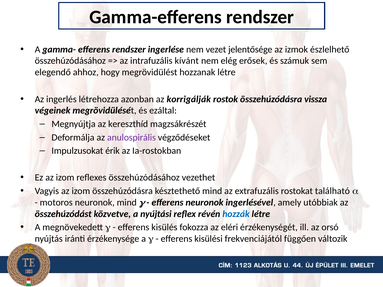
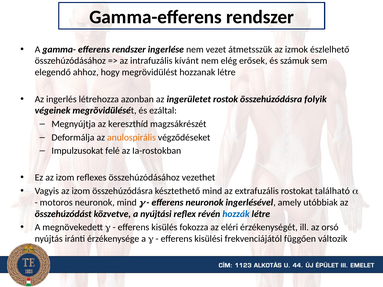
jelentősége: jelentősége -> átmetsszük
korrigálják: korrigálják -> ingerületet
vissza: vissza -> folyik
anulospirális colour: purple -> orange
érik: érik -> felé
